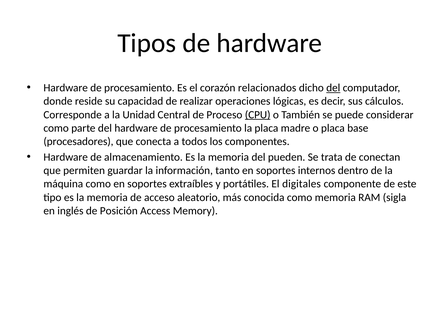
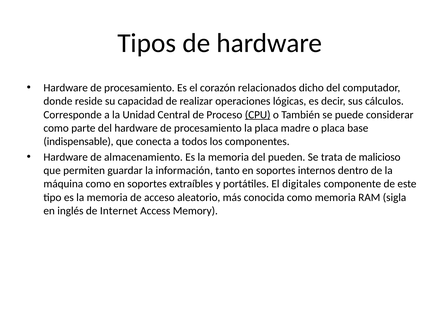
del at (333, 88) underline: present -> none
procesadores: procesadores -> indispensable
conectan: conectan -> malicioso
Posición: Posición -> Internet
